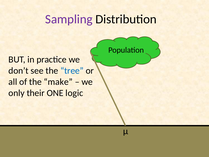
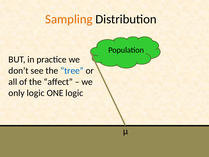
Sampling colour: purple -> orange
make: make -> affect
only their: their -> logic
